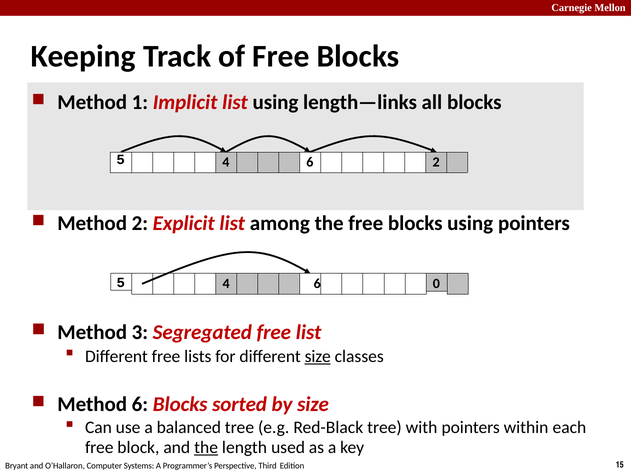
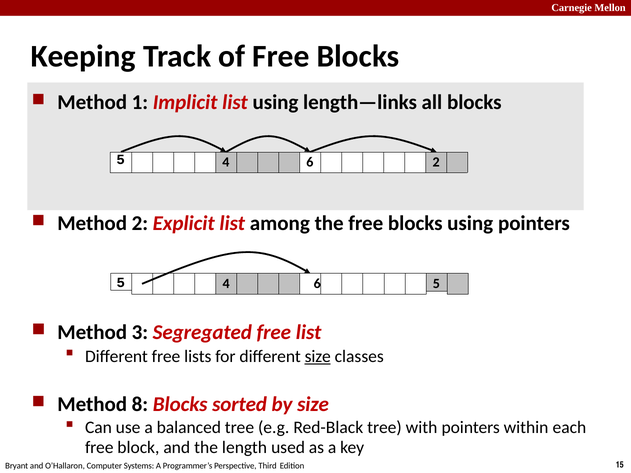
5 0: 0 -> 5
Method 6: 6 -> 8
the at (206, 448) underline: present -> none
